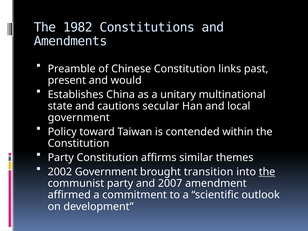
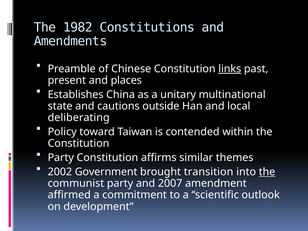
links underline: none -> present
would: would -> places
secular: secular -> outside
government at (79, 118): government -> deliberating
